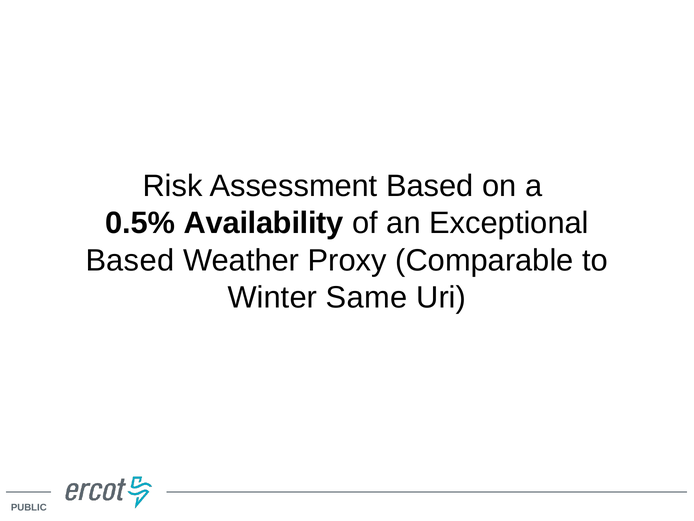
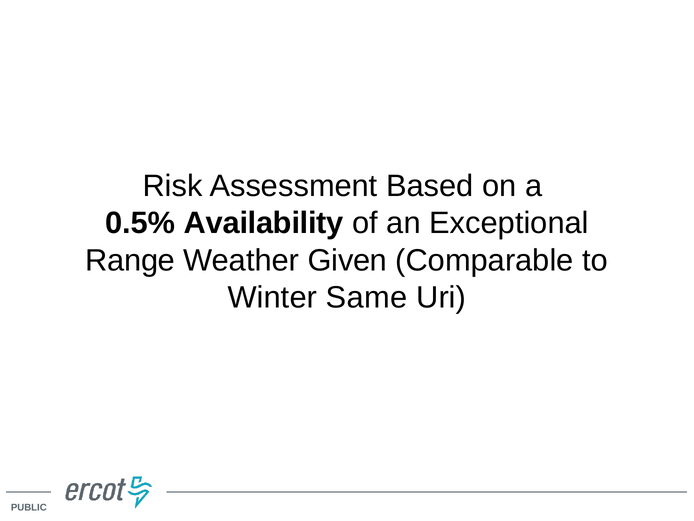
Based at (130, 260): Based -> Range
Proxy: Proxy -> Given
